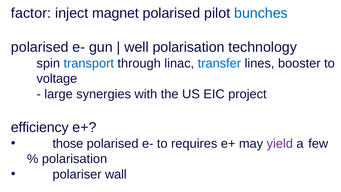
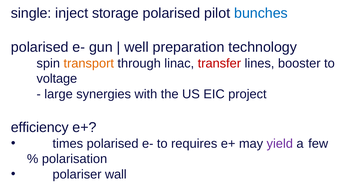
factor: factor -> single
magnet: magnet -> storage
well polarisation: polarisation -> preparation
transport colour: blue -> orange
transfer colour: blue -> red
those: those -> times
